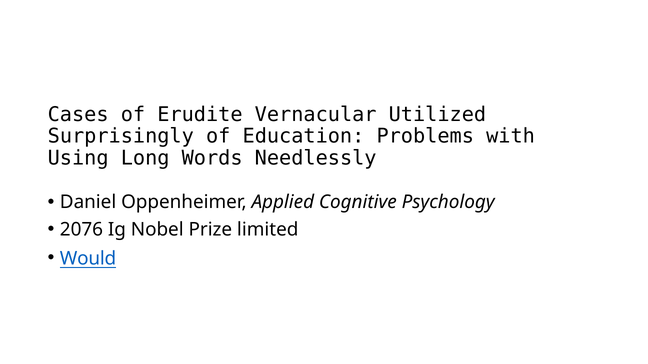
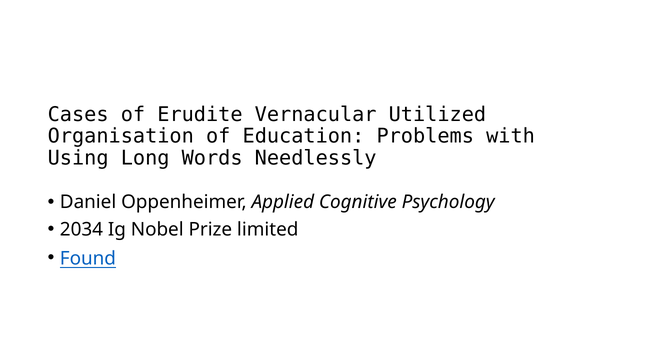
Surprisingly: Surprisingly -> Organisation
2076: 2076 -> 2034
Would: Would -> Found
